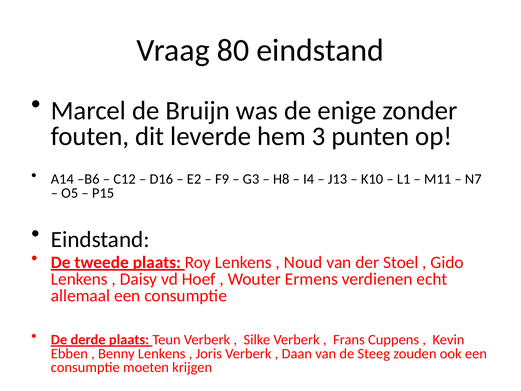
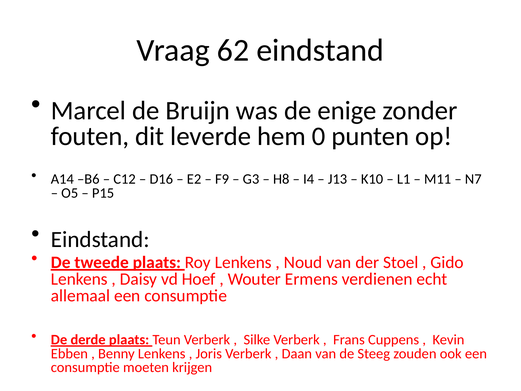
80: 80 -> 62
3: 3 -> 0
